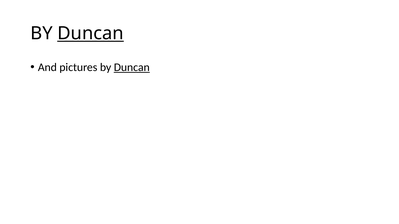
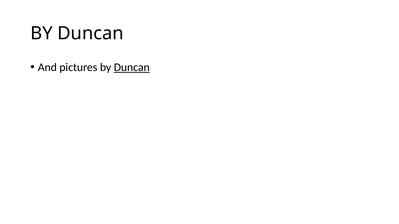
Duncan at (91, 34) underline: present -> none
